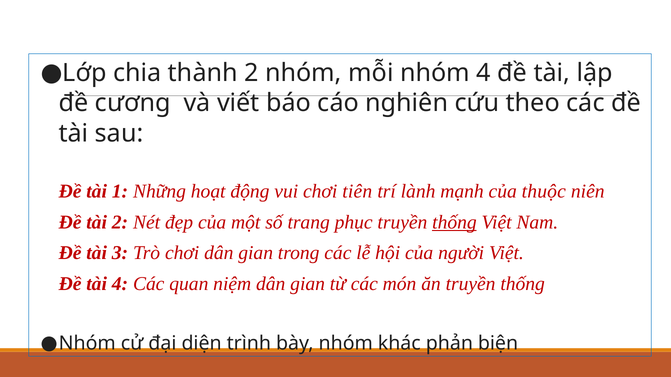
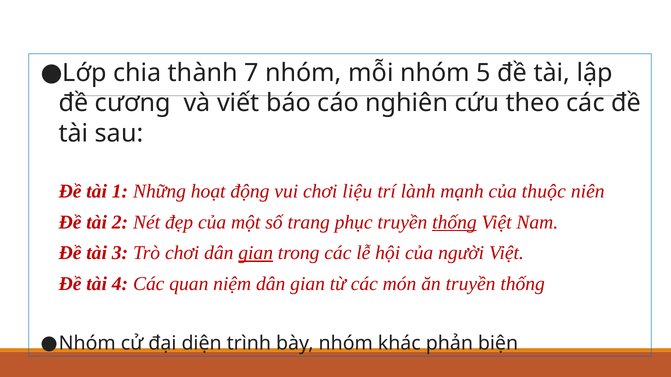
thành 2: 2 -> 7
nhóm 4: 4 -> 5
tiên: tiên -> liệu
gian at (256, 253) underline: none -> present
